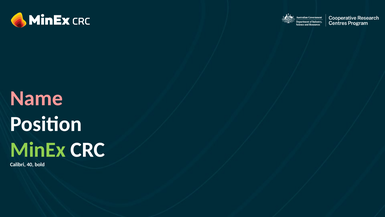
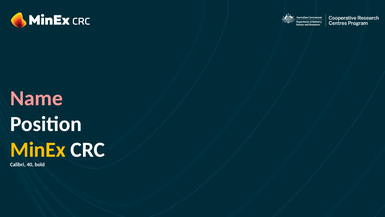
MinEx colour: light green -> yellow
